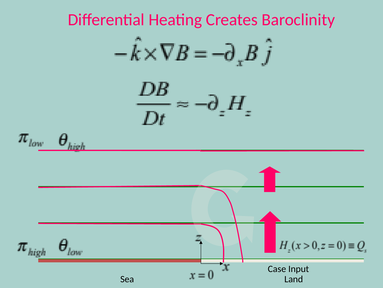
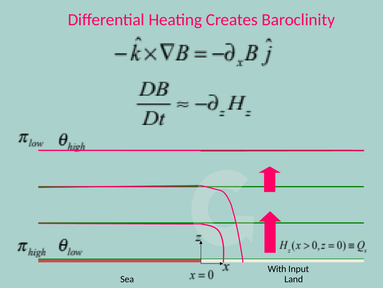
Case: Case -> With
